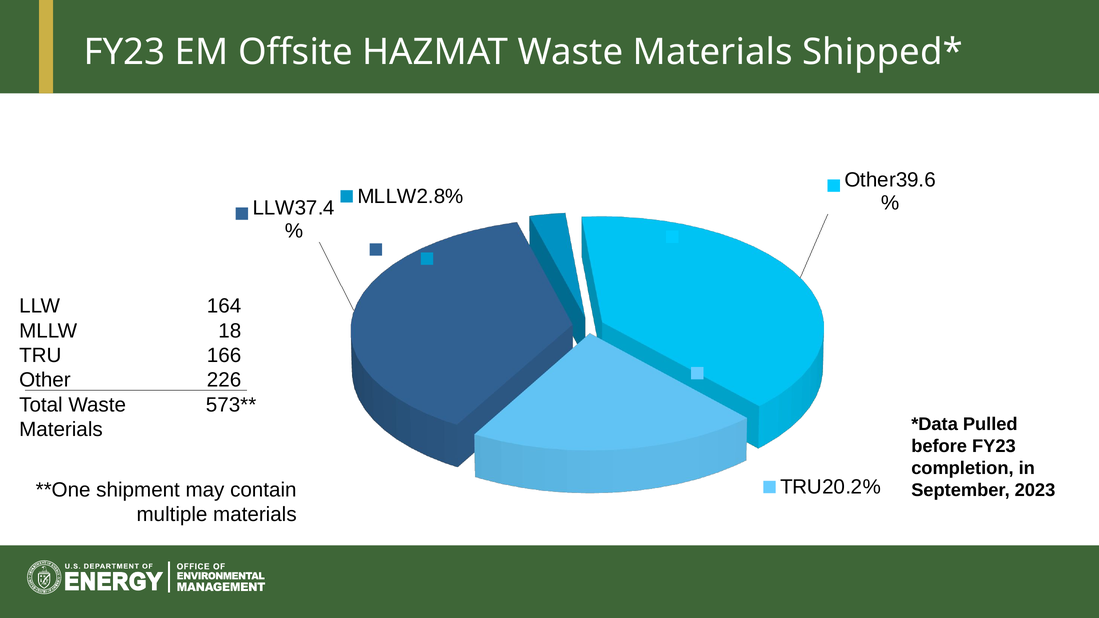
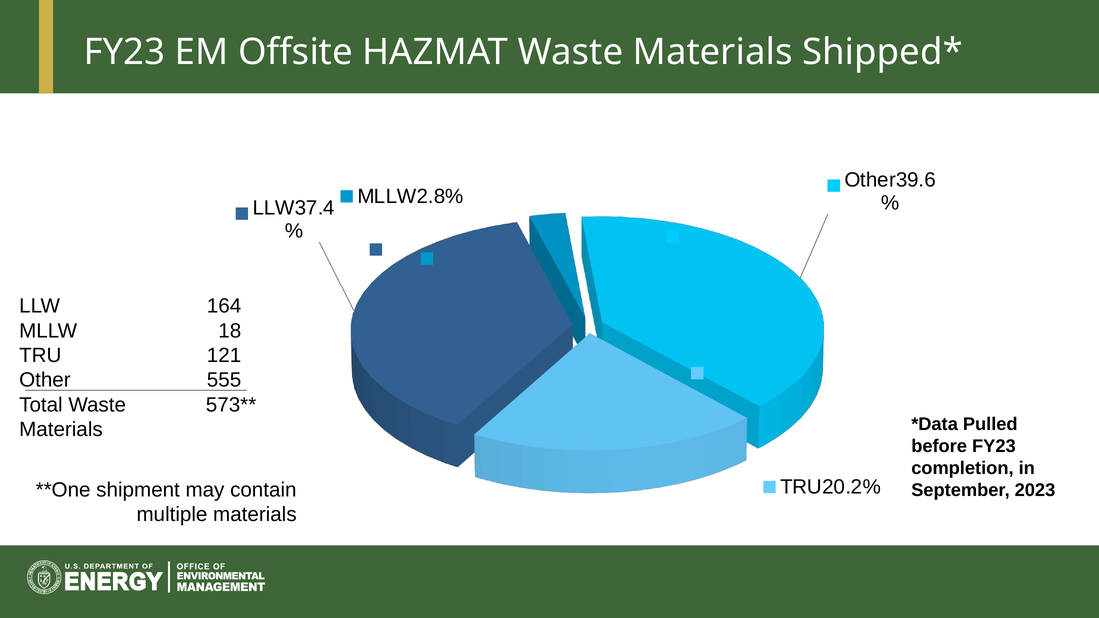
166: 166 -> 121
226: 226 -> 555
